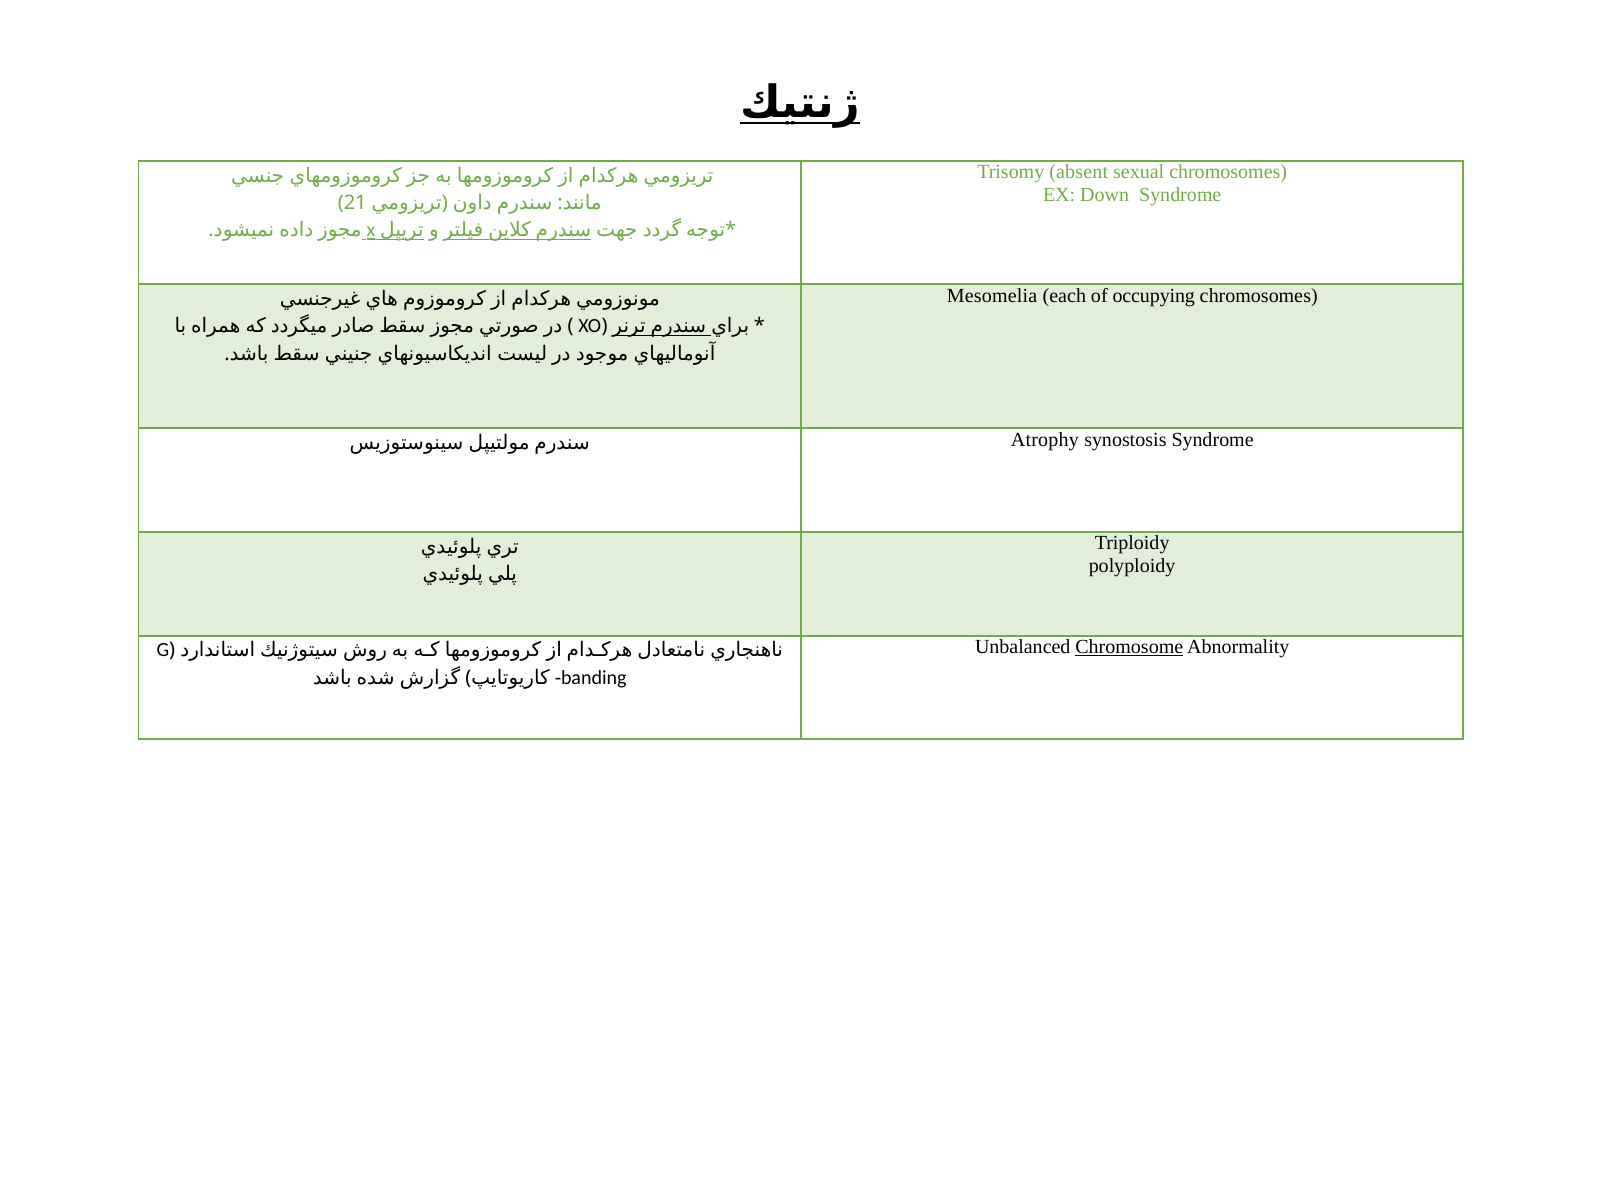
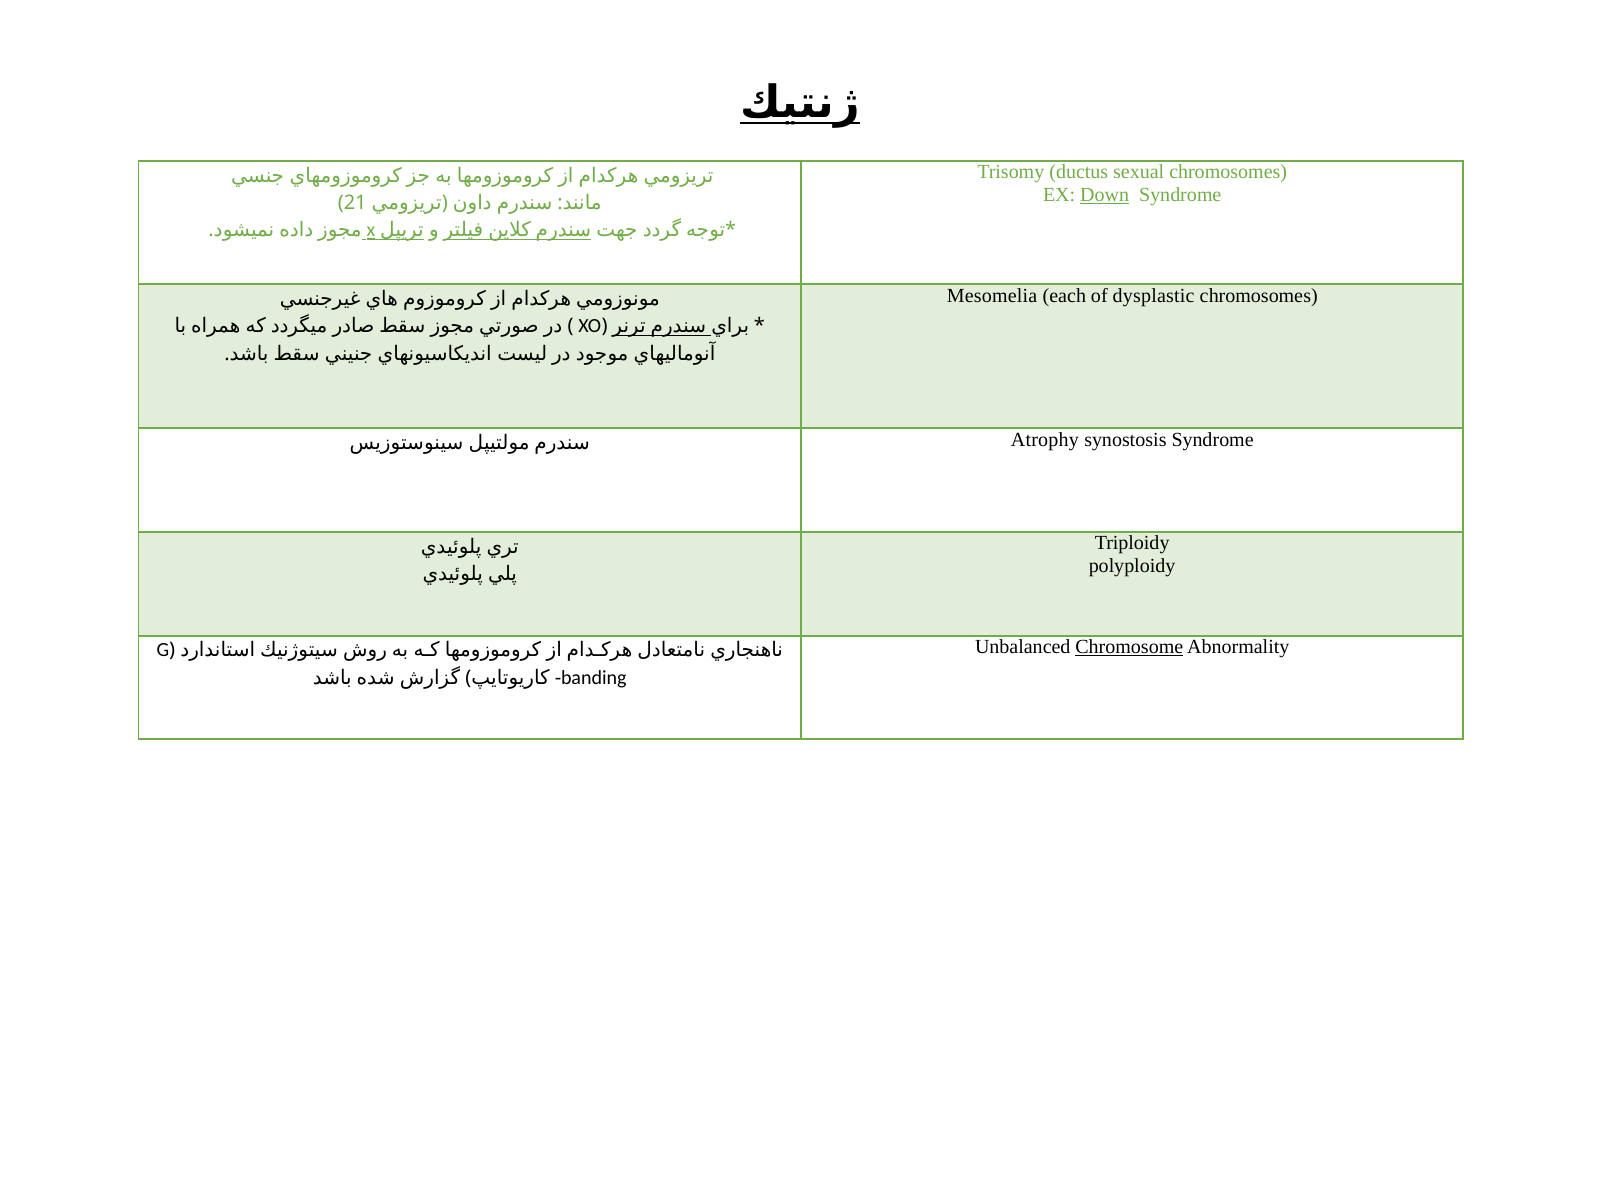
absent: absent -> ductus
Down underline: none -> present
occupying: occupying -> dysplastic
